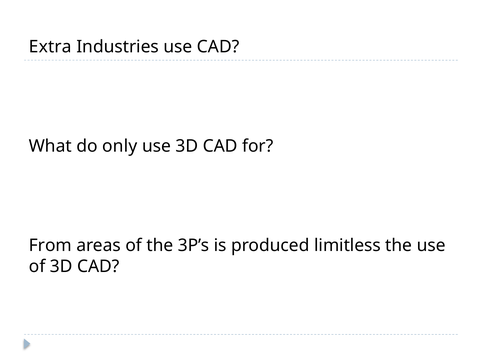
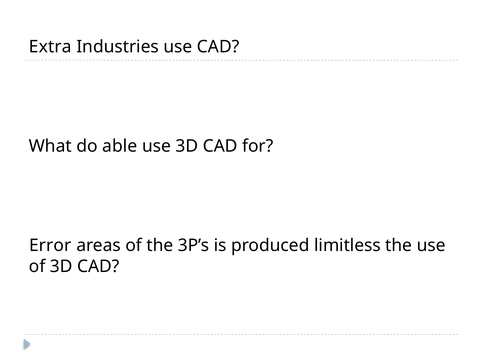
only: only -> able
From: From -> Error
